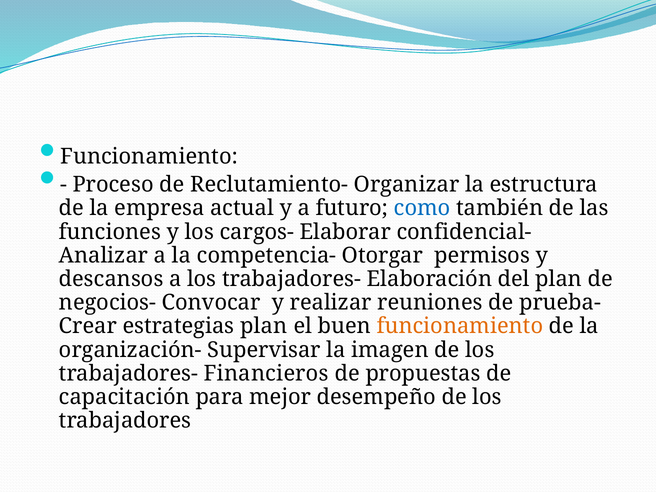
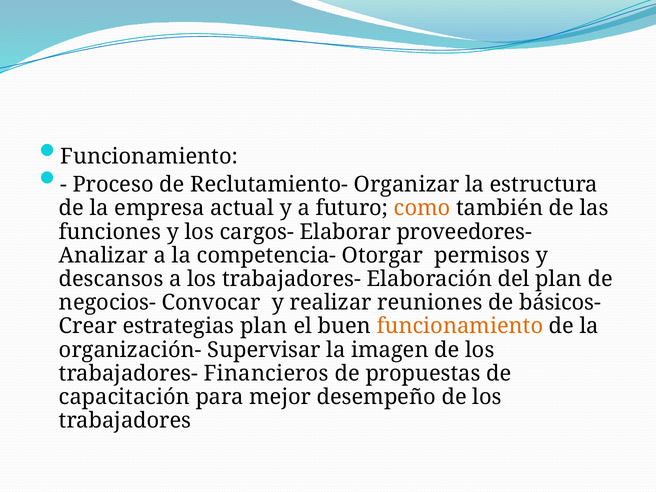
como colour: blue -> orange
confidencial-: confidencial- -> proveedores-
prueba-: prueba- -> básicos-
